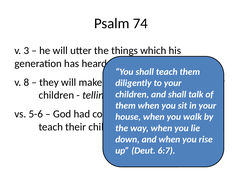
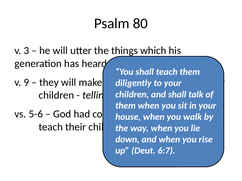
74: 74 -> 80
8: 8 -> 9
